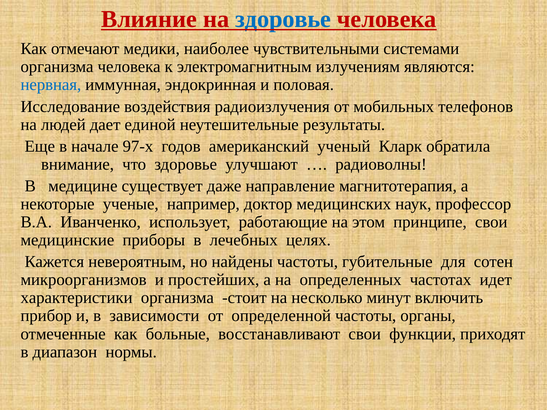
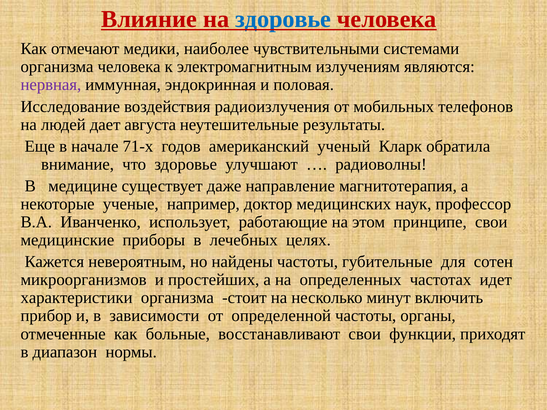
нервная colour: blue -> purple
единой: единой -> августа
97-х: 97-х -> 71-х
